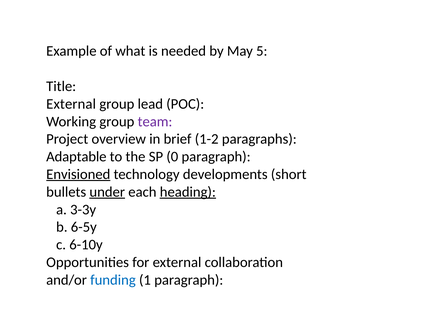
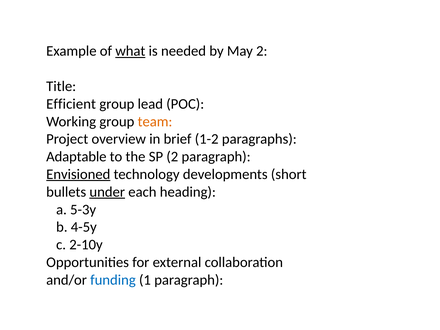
what underline: none -> present
May 5: 5 -> 2
External at (71, 104): External -> Efficient
team colour: purple -> orange
SP 0: 0 -> 2
heading underline: present -> none
3-3y: 3-3y -> 5-3y
6-5y: 6-5y -> 4-5y
6-10y: 6-10y -> 2-10y
